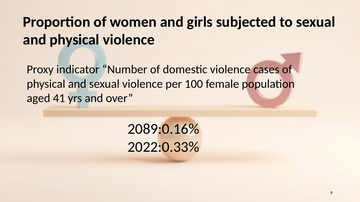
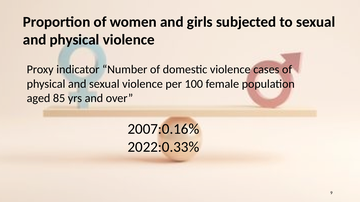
41: 41 -> 85
2089:0.16%: 2089:0.16% -> 2007:0.16%
